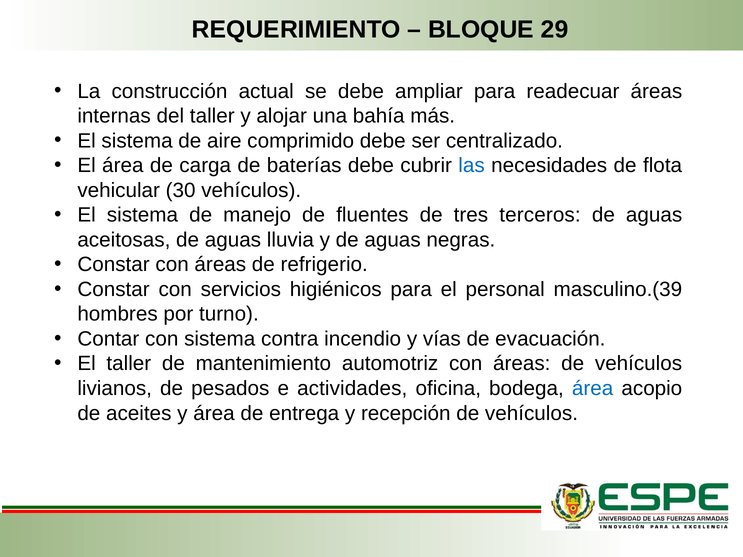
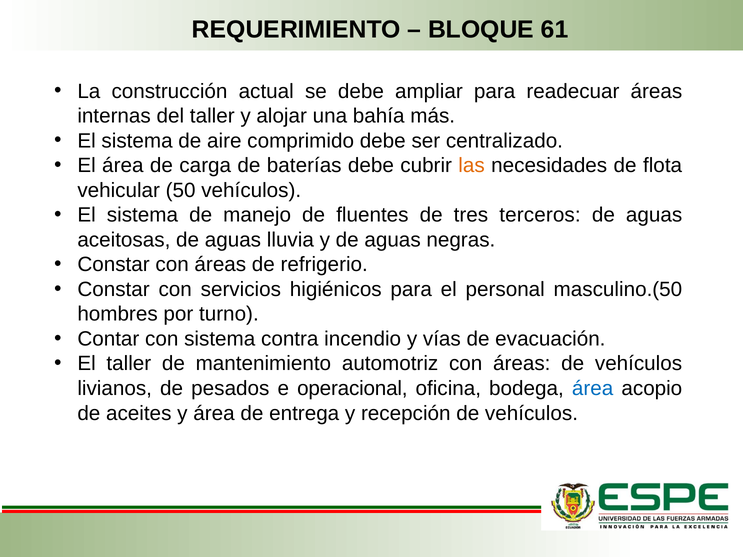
29: 29 -> 61
las colour: blue -> orange
30: 30 -> 50
masculino.(39: masculino.(39 -> masculino.(50
actividades: actividades -> operacional
